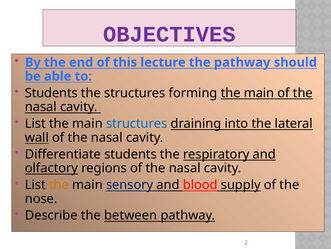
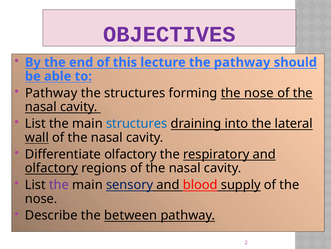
Students at (51, 93): Students -> Pathway
forming the main: main -> nose
Differentiate students: students -> olfactory
the at (59, 184) colour: orange -> purple
